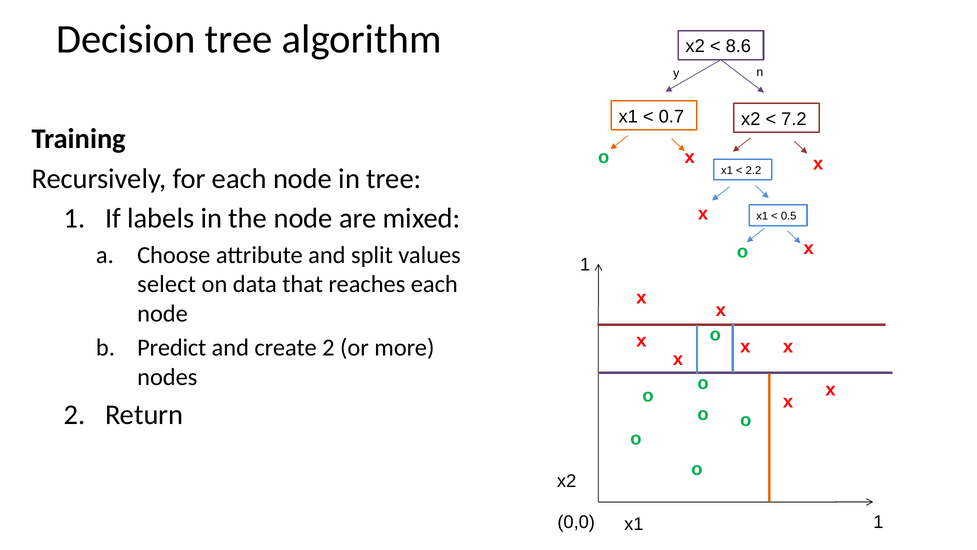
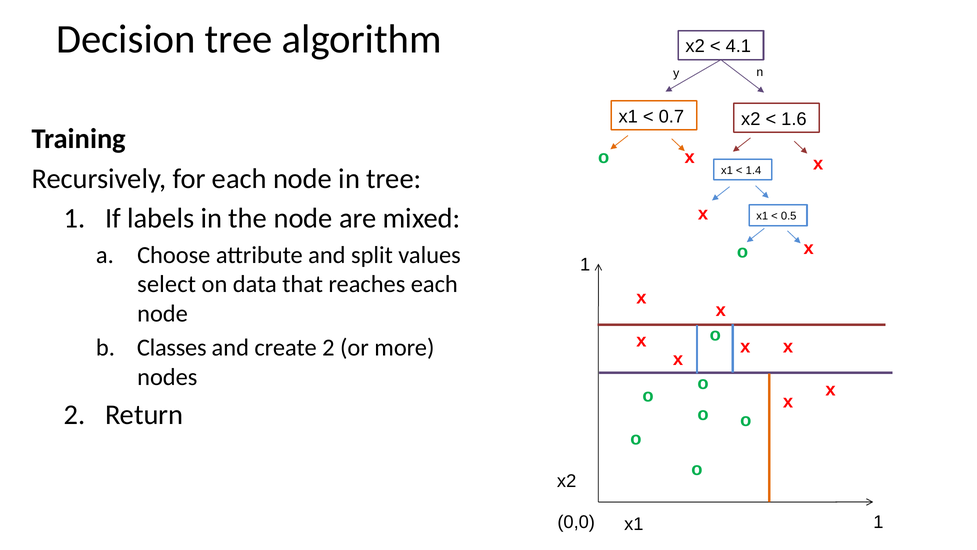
8.6: 8.6 -> 4.1
7.2: 7.2 -> 1.6
2.2: 2.2 -> 1.4
Predict: Predict -> Classes
